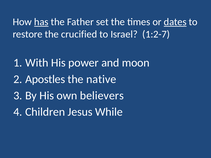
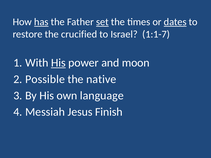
set underline: none -> present
1:2-7: 1:2-7 -> 1:1-7
His at (58, 63) underline: none -> present
Apostles: Apostles -> Possible
believers: believers -> language
Children: Children -> Messiah
While: While -> Finish
